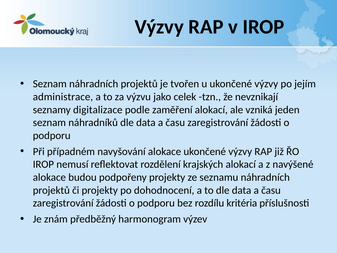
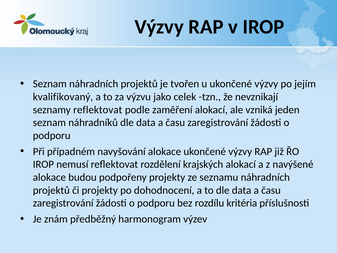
administrace: administrace -> kvalifikovaný
seznamy digitalizace: digitalizace -> reflektovat
